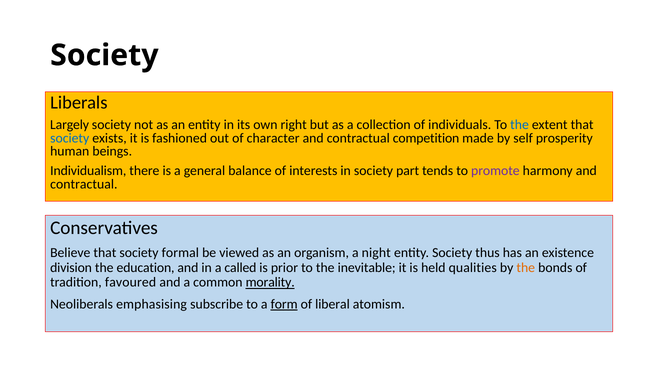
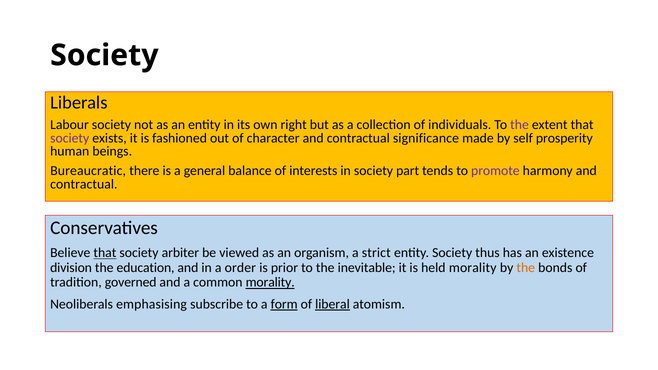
Largely: Largely -> Labour
the at (520, 125) colour: blue -> purple
society at (70, 138) colour: blue -> purple
competition: competition -> significance
Individualism: Individualism -> Bureaucratic
that at (105, 253) underline: none -> present
formal: formal -> arbiter
night: night -> strict
called: called -> order
held qualities: qualities -> morality
favoured: favoured -> governed
liberal underline: none -> present
